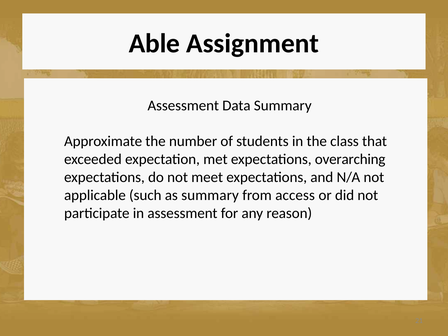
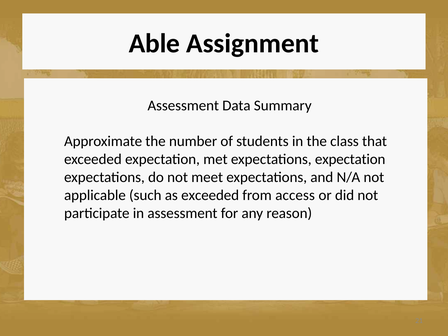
expectations overarching: overarching -> expectation
as summary: summary -> exceeded
